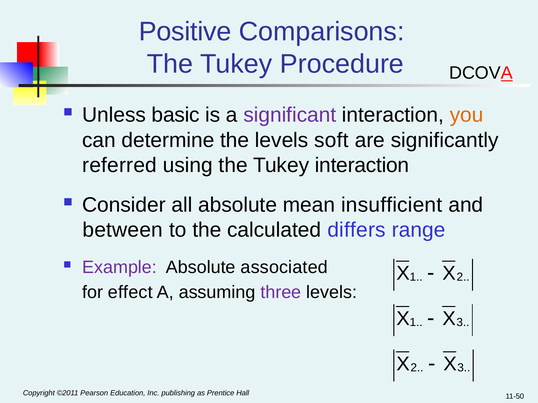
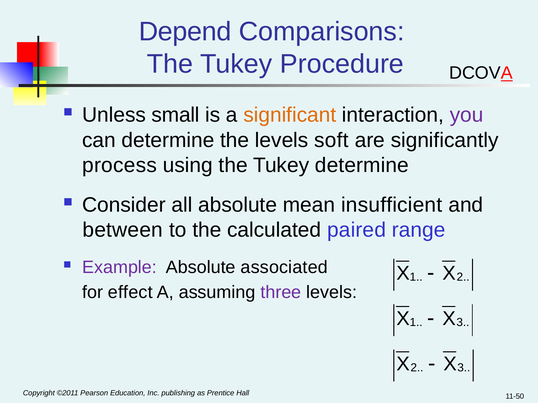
Positive: Positive -> Depend
basic: basic -> small
significant colour: purple -> orange
you colour: orange -> purple
referred: referred -> process
Tukey interaction: interaction -> determine
differs: differs -> paired
